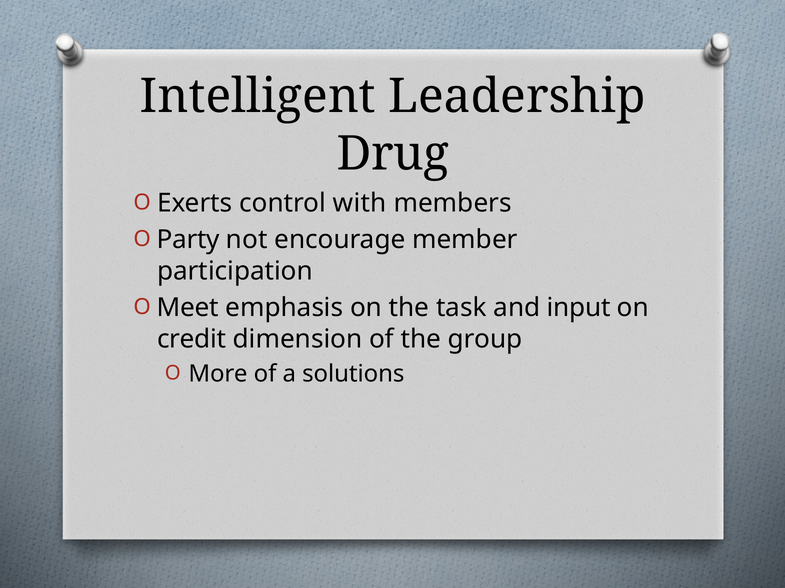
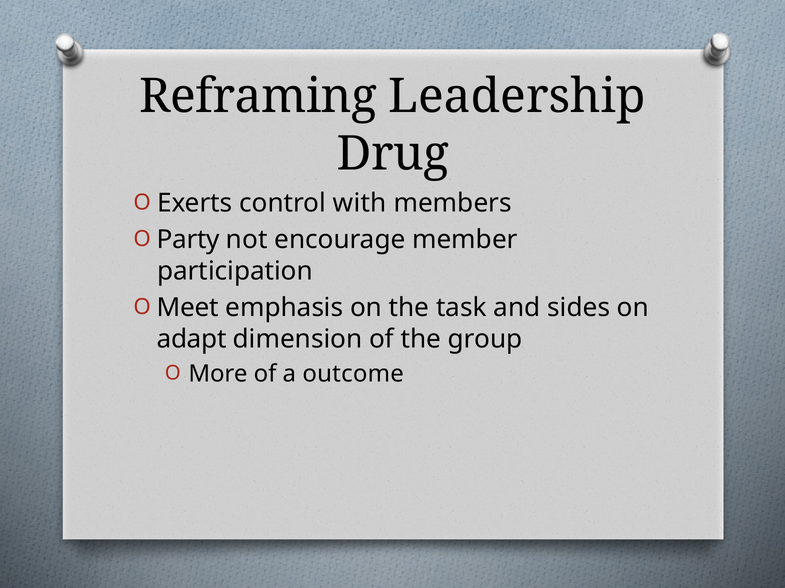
Intelligent: Intelligent -> Reframing
input: input -> sides
credit: credit -> adapt
solutions: solutions -> outcome
